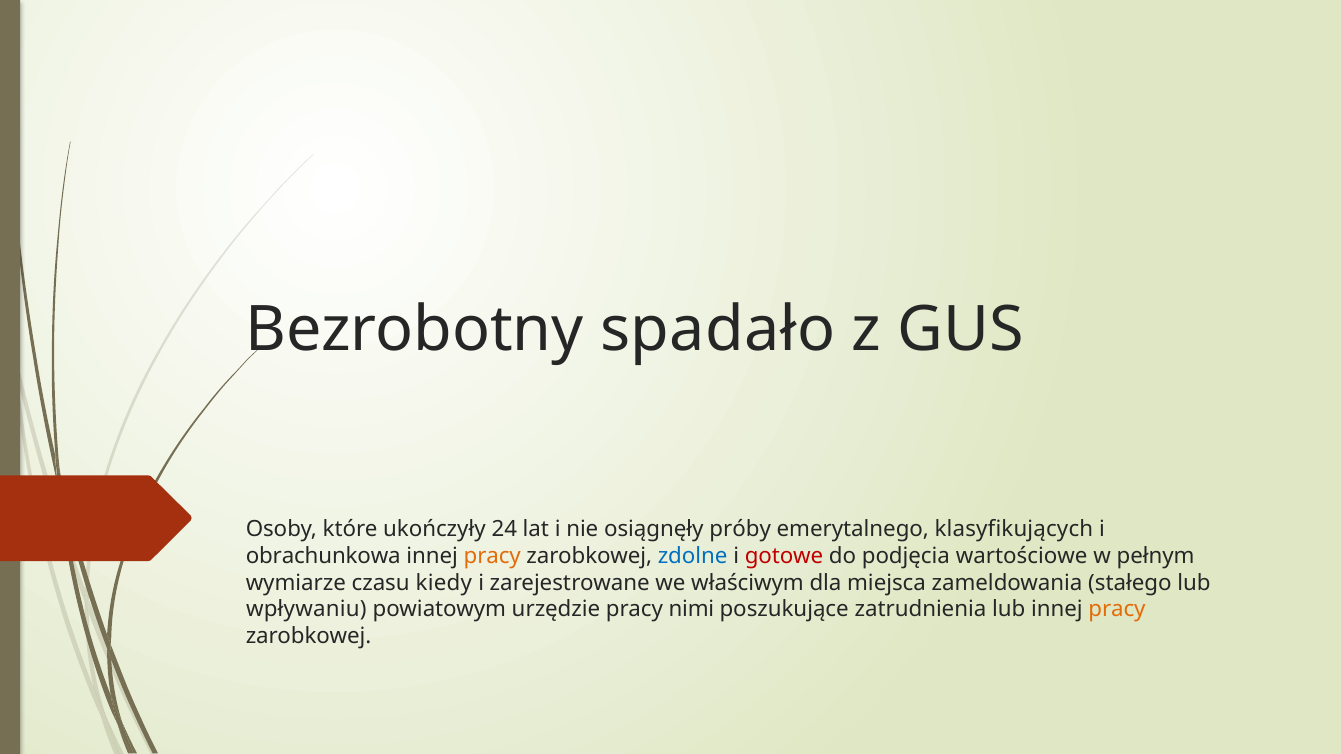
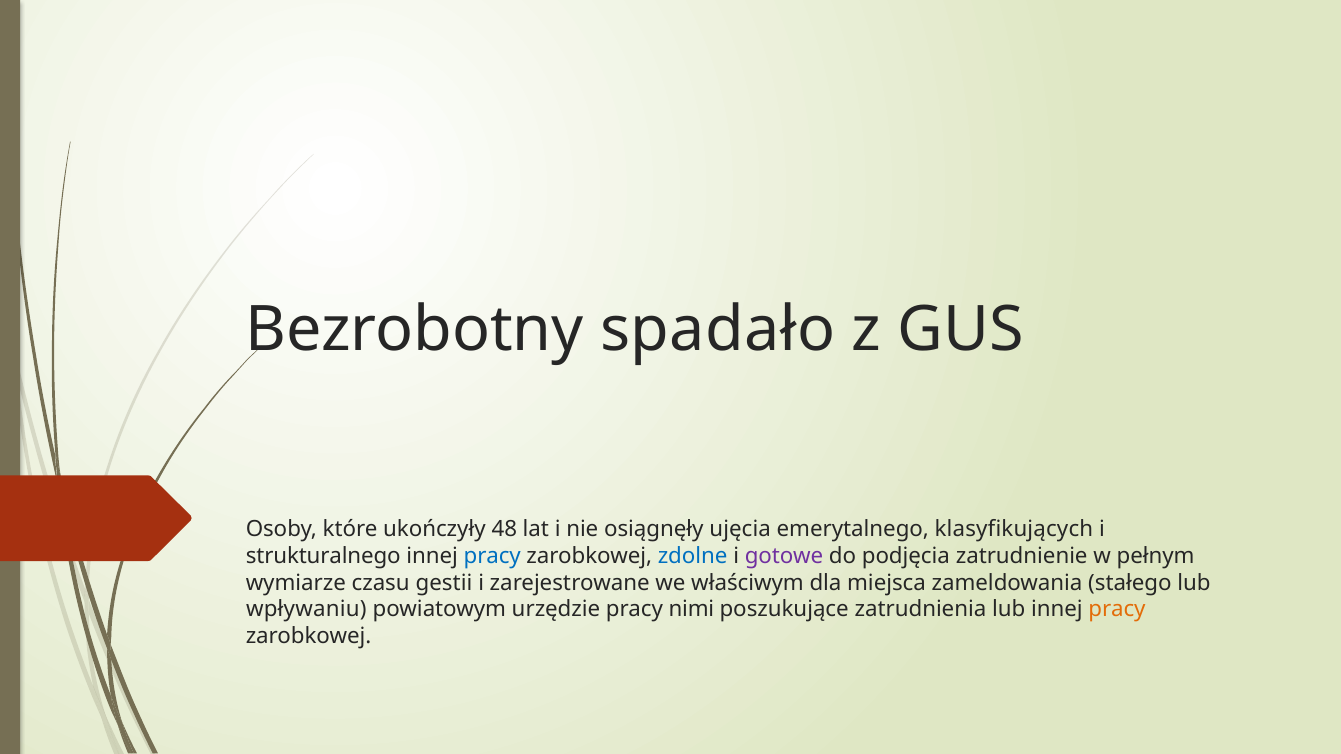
24: 24 -> 48
próby: próby -> ujęcia
obrachunkowa: obrachunkowa -> strukturalnego
pracy at (492, 556) colour: orange -> blue
gotowe colour: red -> purple
wartościowe: wartościowe -> zatrudnienie
kiedy: kiedy -> gestii
